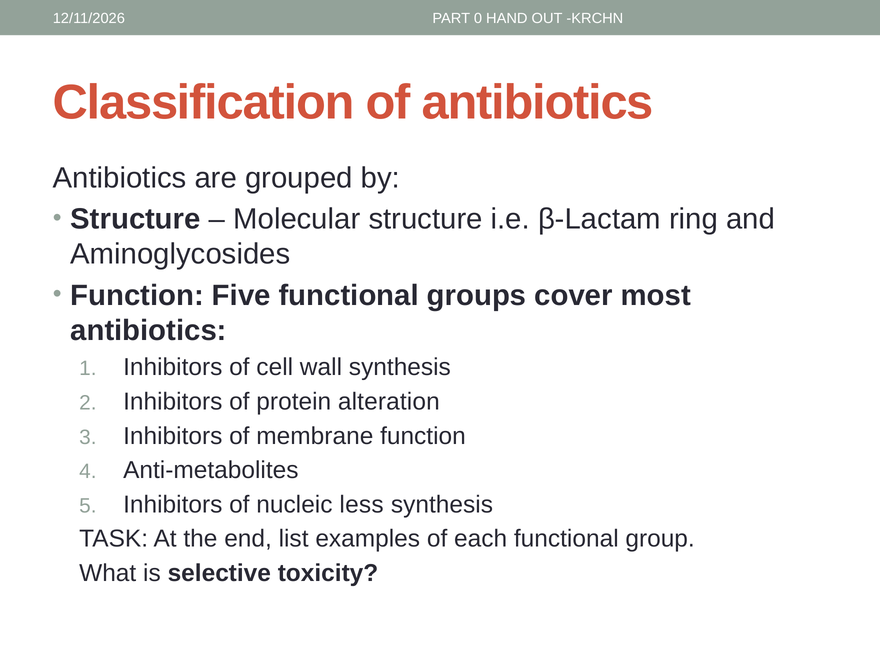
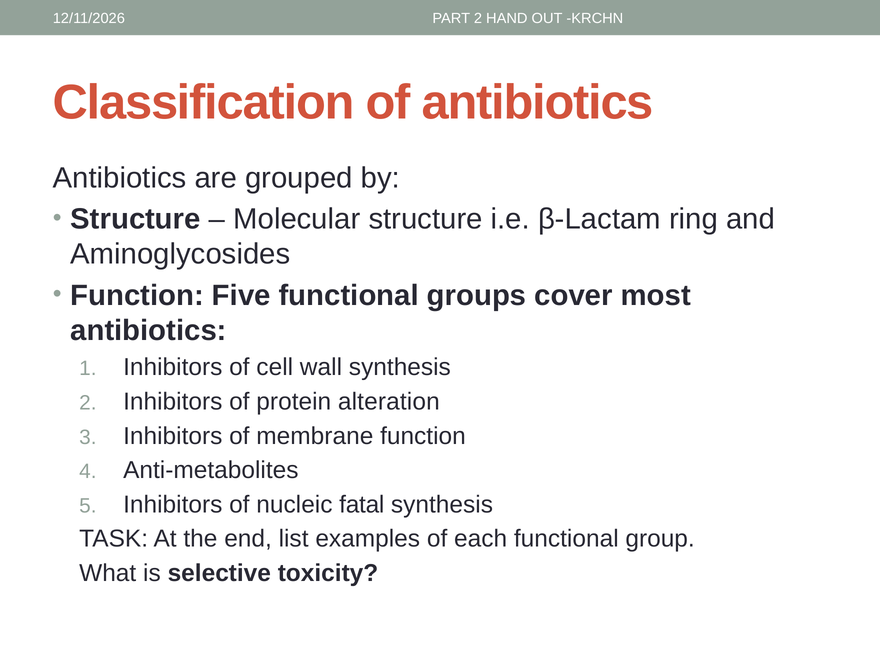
PART 0: 0 -> 2
less: less -> fatal
